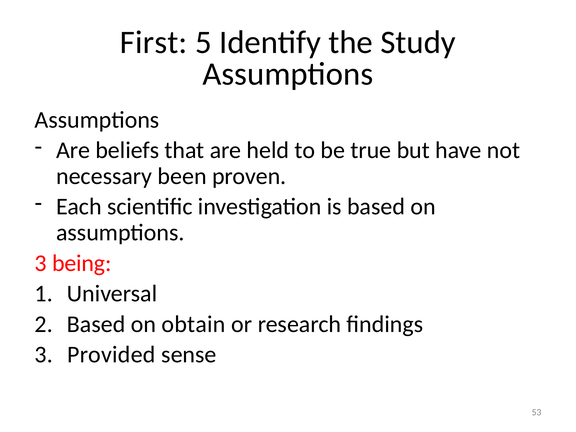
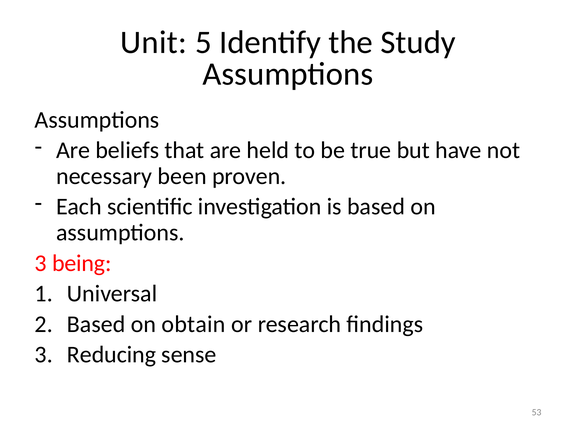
First: First -> Unit
Provided: Provided -> Reducing
